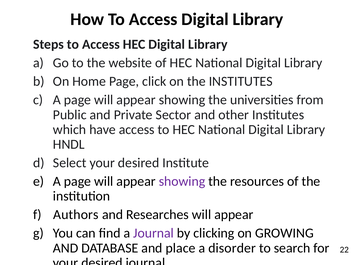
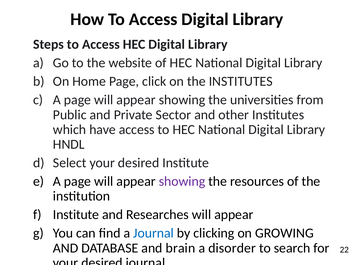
Authors at (76, 215): Authors -> Institute
Journal at (154, 234) colour: purple -> blue
place: place -> brain
